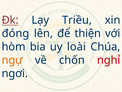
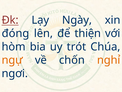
Triều: Triều -> Ngày
loài: loài -> trót
nghỉ colour: red -> orange
